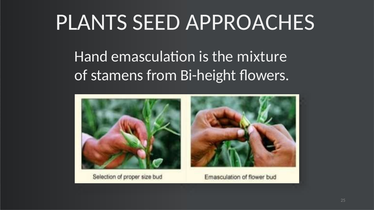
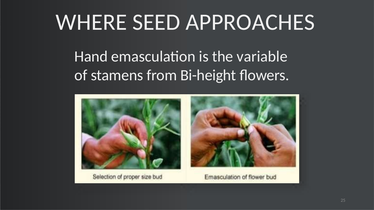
PLANTS: PLANTS -> WHERE
mixture: mixture -> variable
